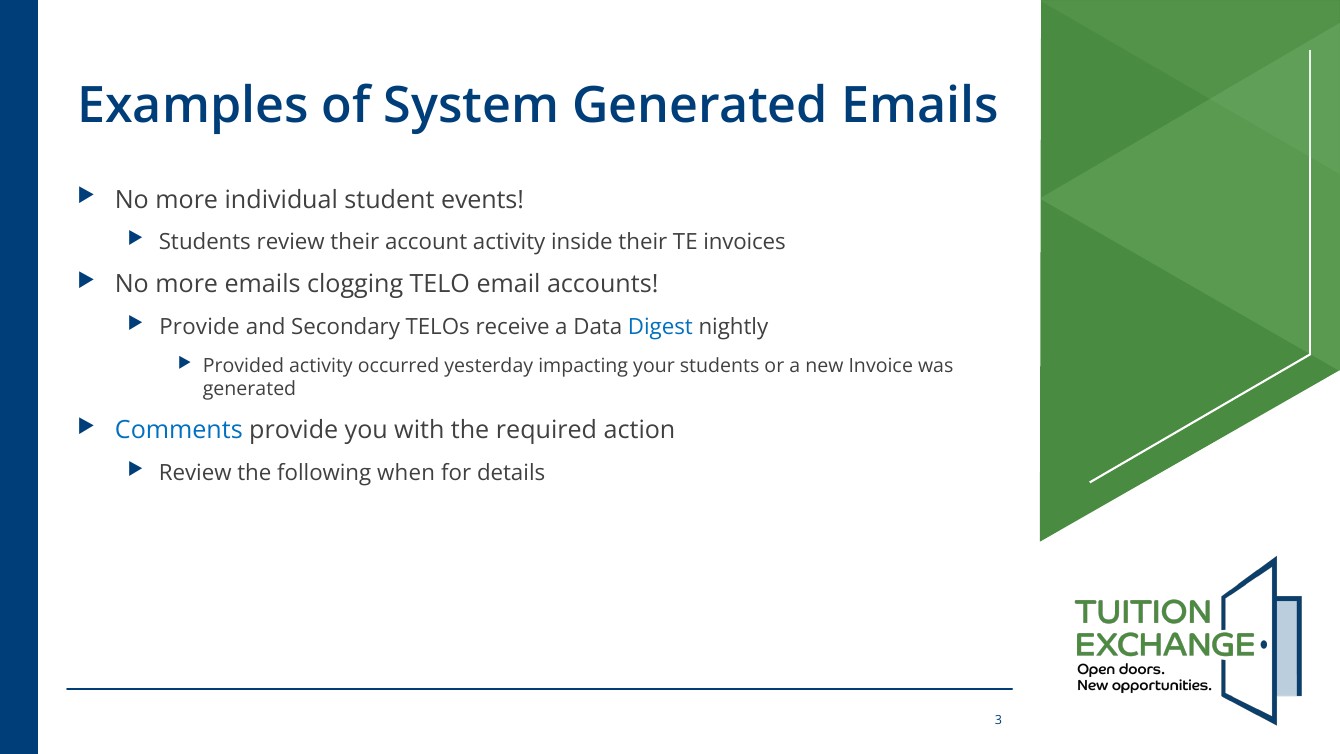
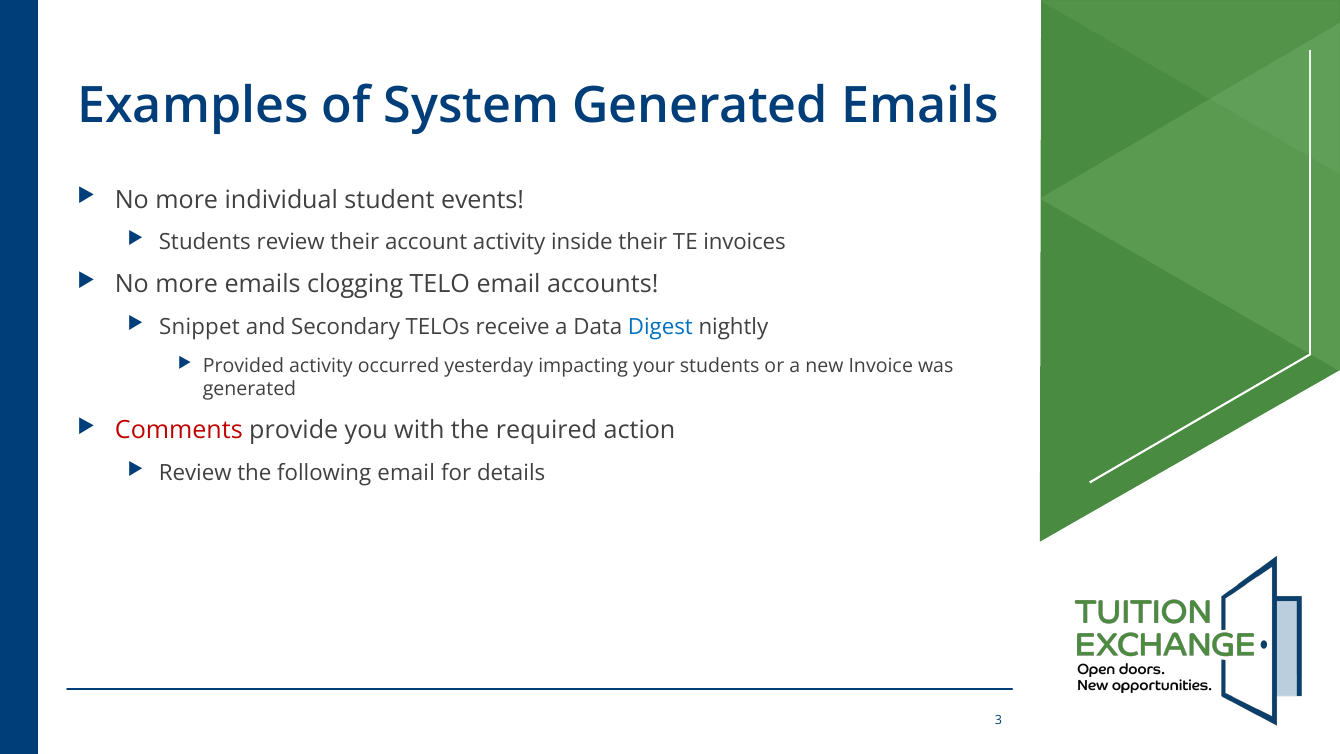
Provide at (199, 327): Provide -> Snippet
Comments colour: blue -> red
following when: when -> email
